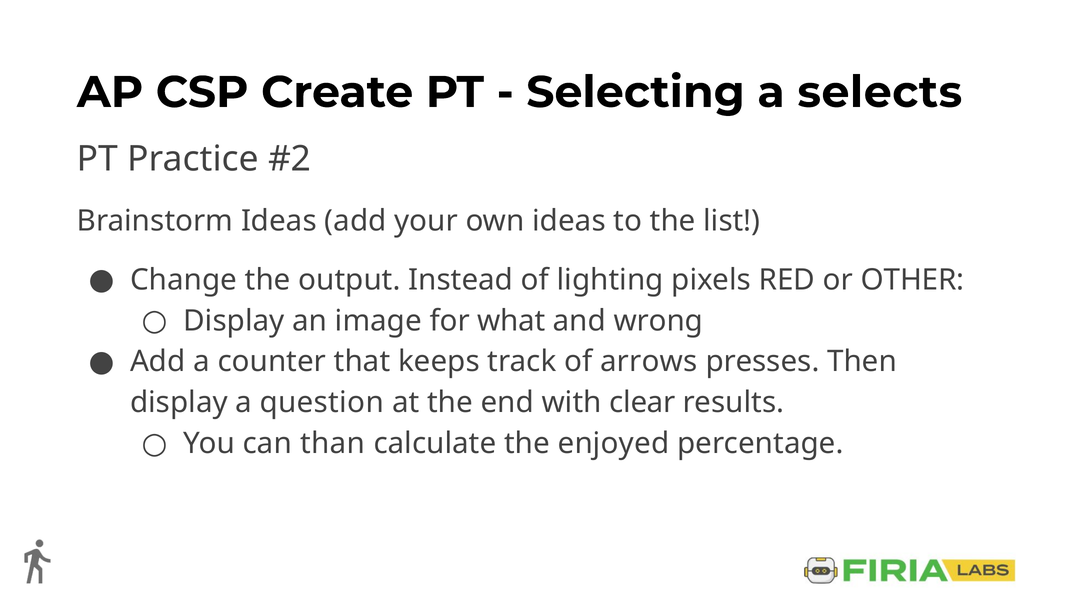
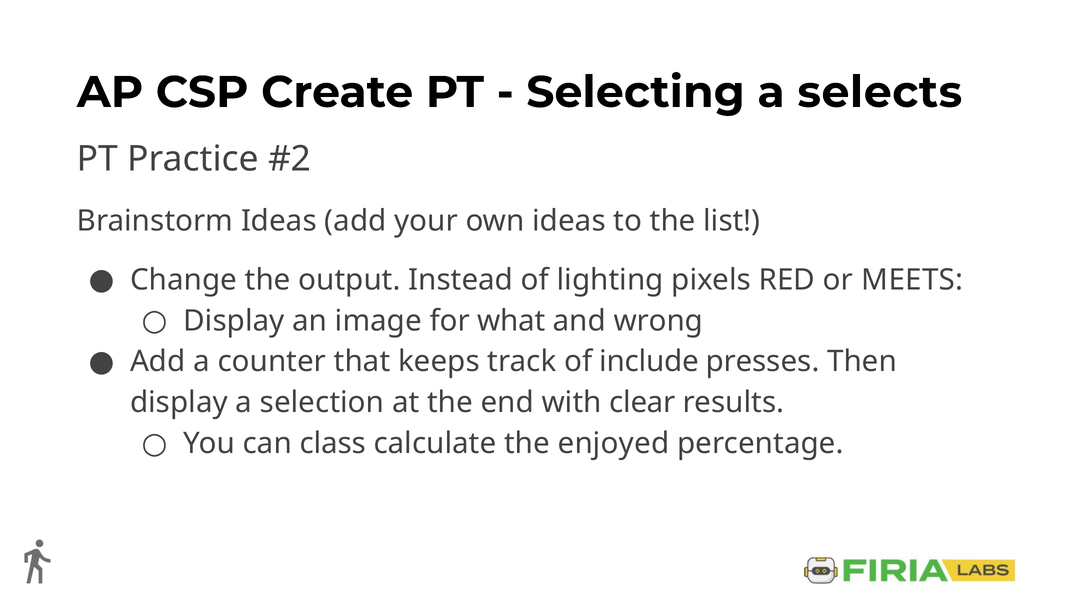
OTHER: OTHER -> MEETS
arrows: arrows -> include
question: question -> selection
than: than -> class
